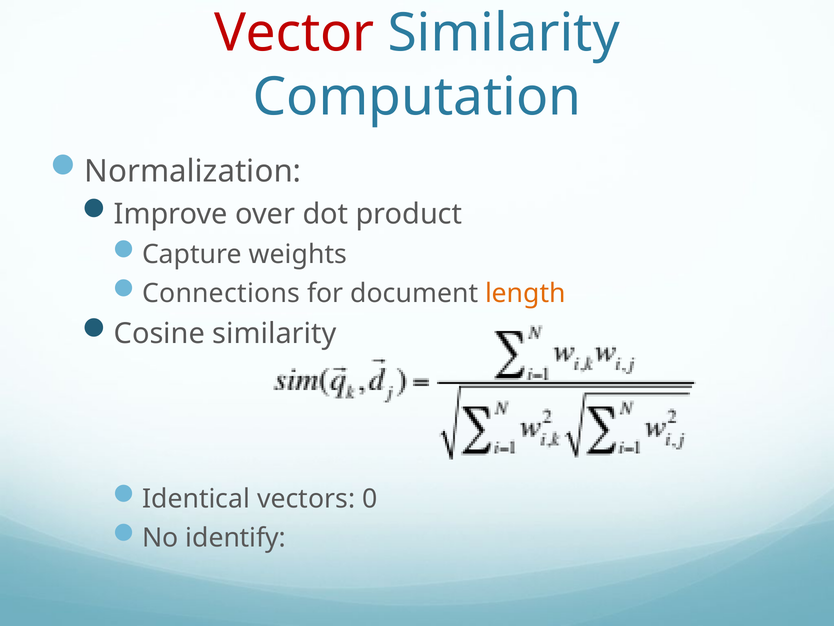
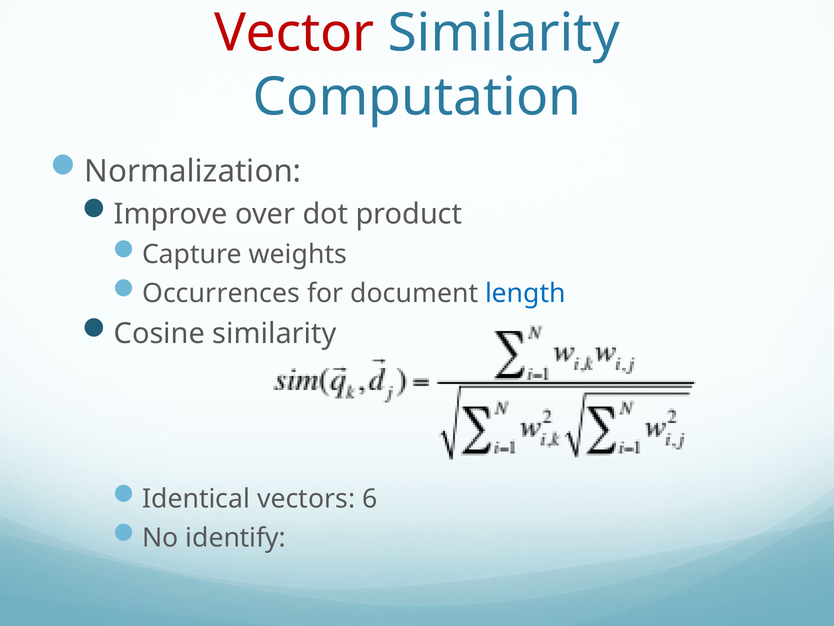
Connections: Connections -> Occurrences
length colour: orange -> blue
0: 0 -> 6
